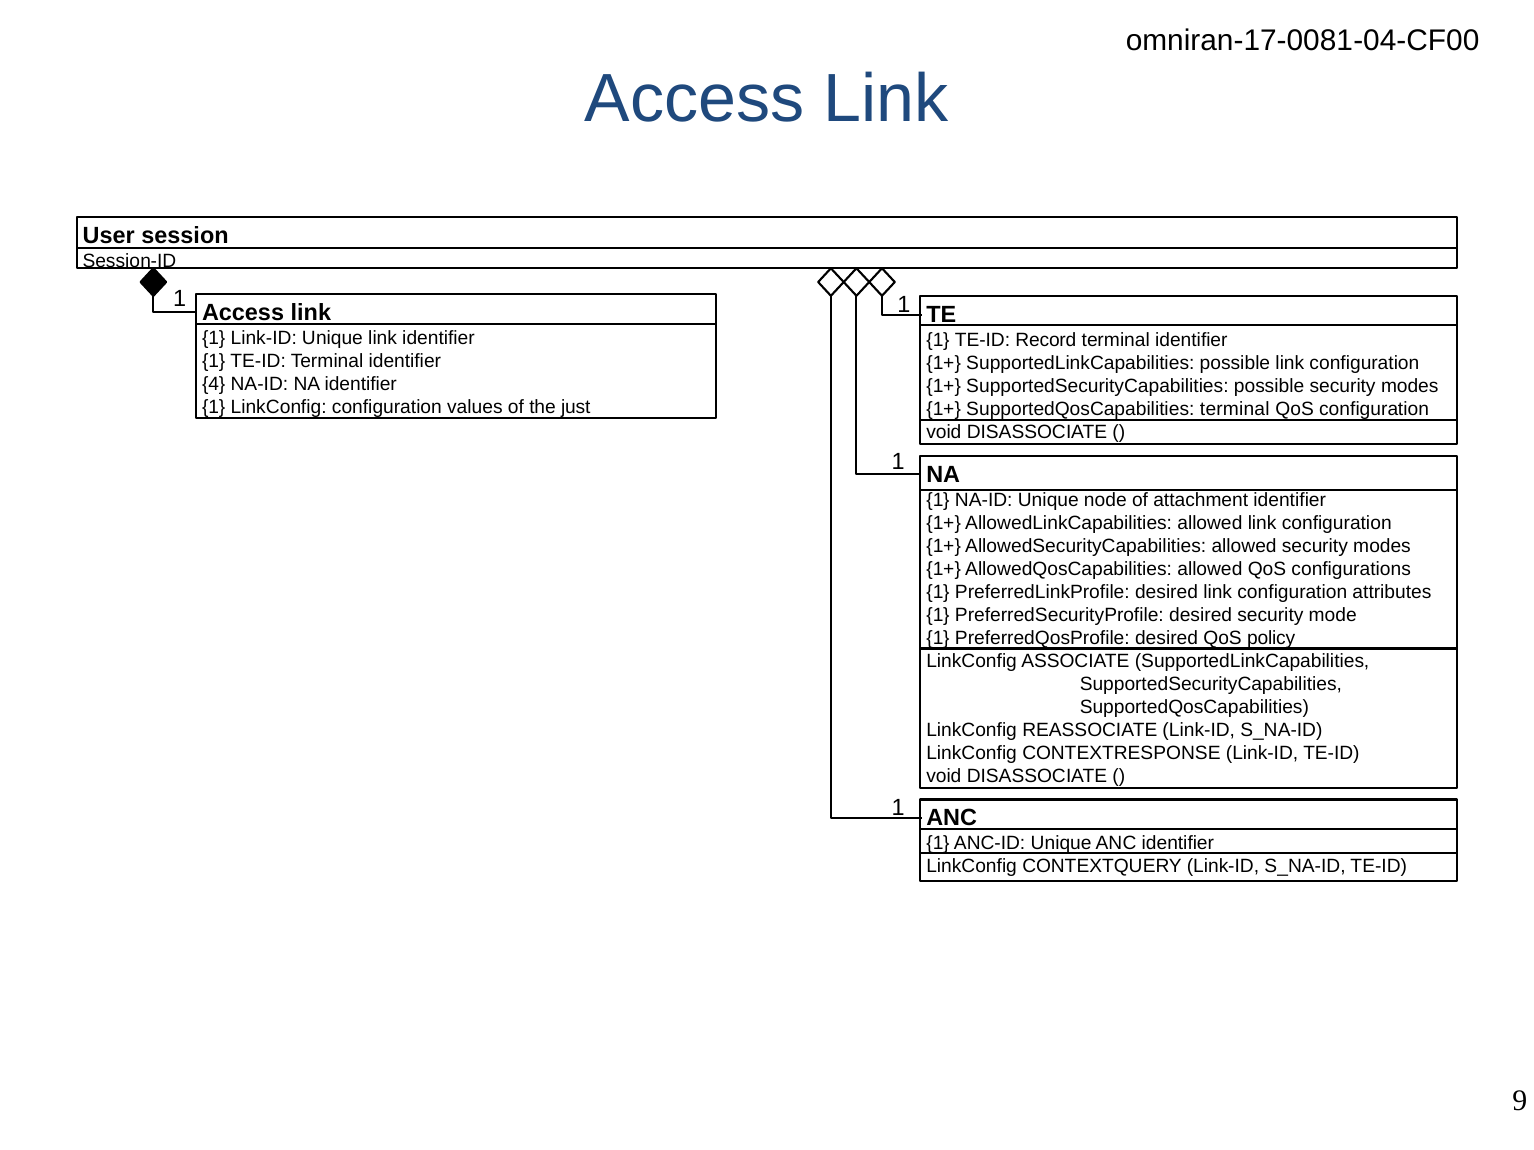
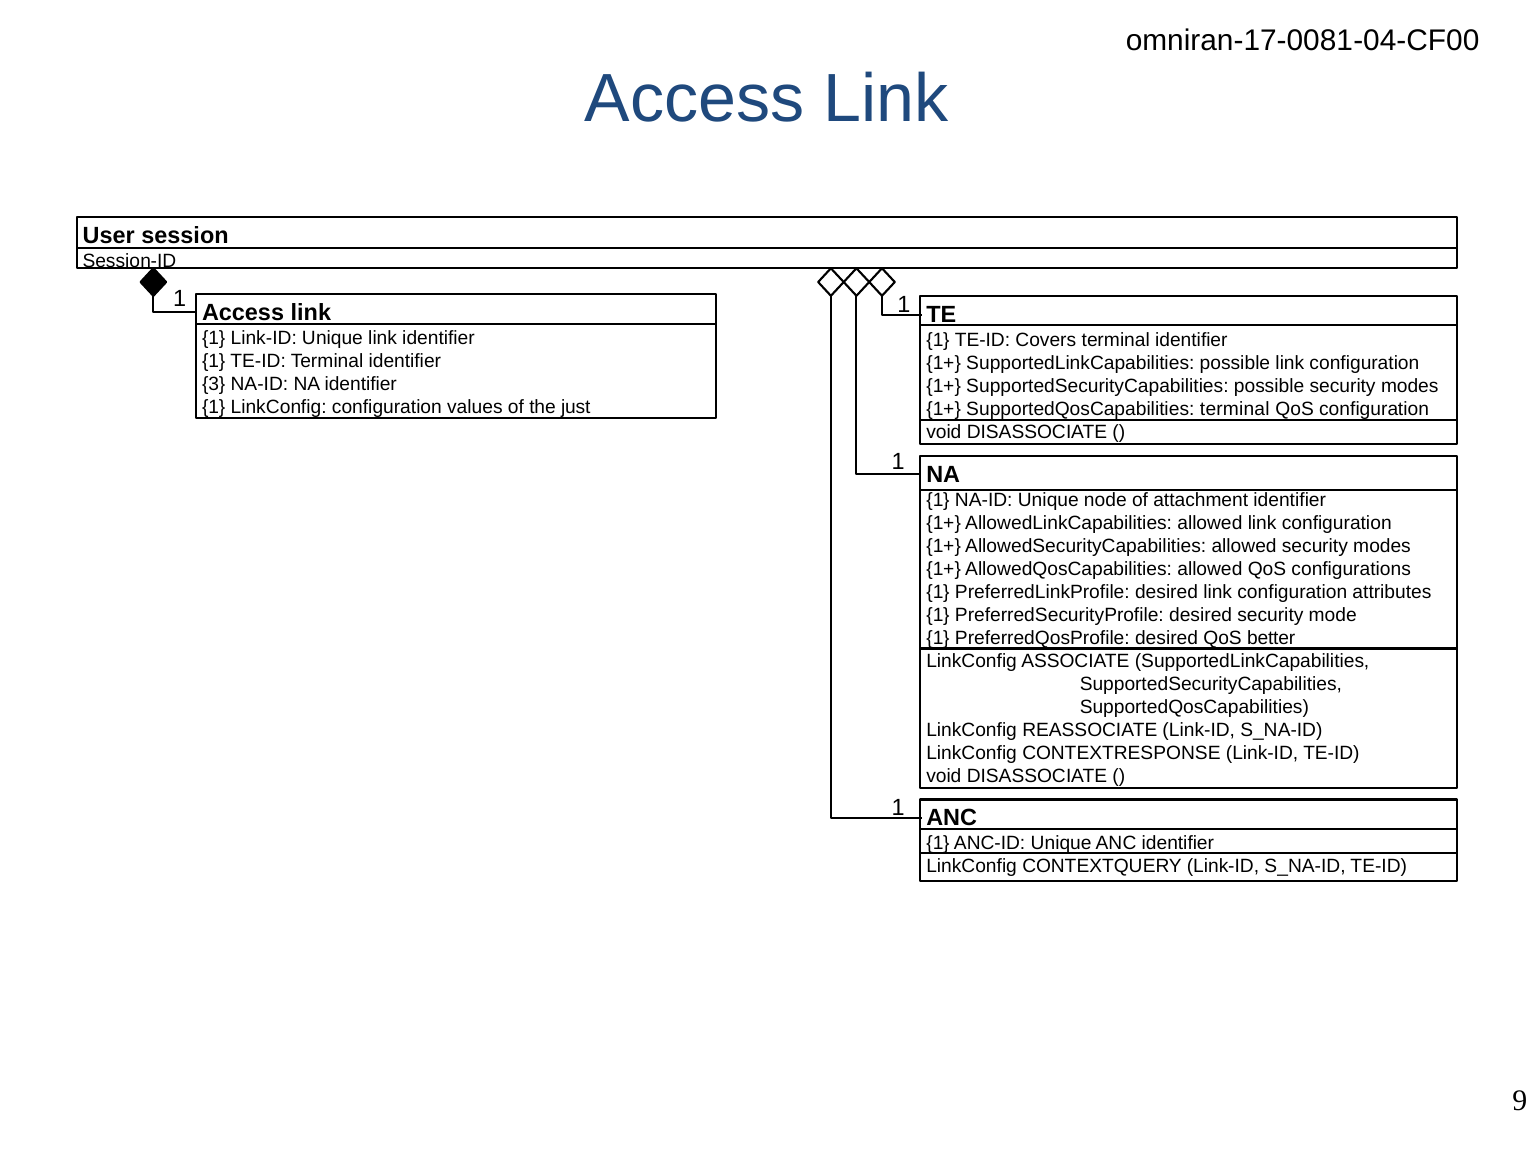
Record: Record -> Covers
4: 4 -> 3
policy: policy -> better
